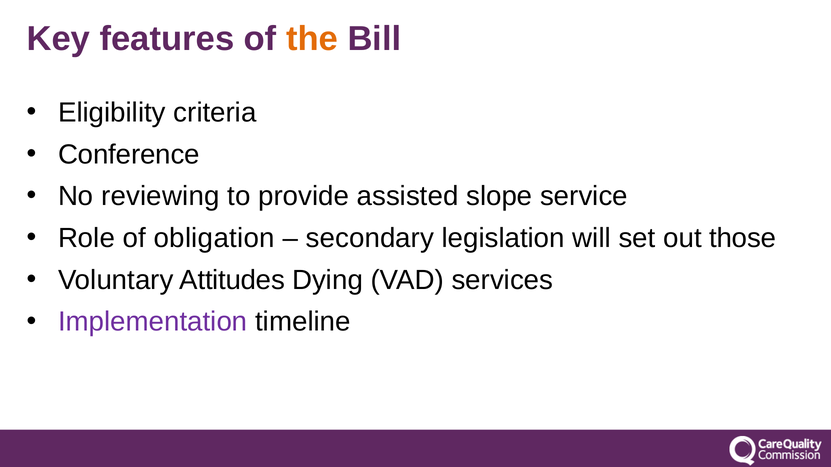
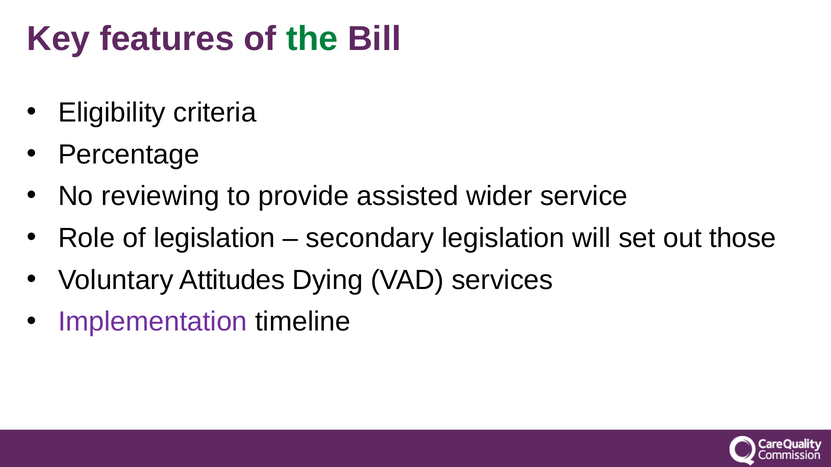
the colour: orange -> green
Conference: Conference -> Percentage
slope: slope -> wider
of obligation: obligation -> legislation
